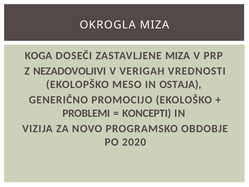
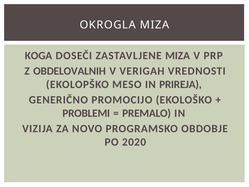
NEZADOVOLJIVI: NEZADOVOLJIVI -> OBDELOVALNIH
OSTAJA: OSTAJA -> PRIREJA
KONCEPTI: KONCEPTI -> PREMALO
